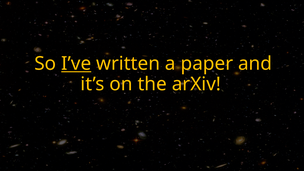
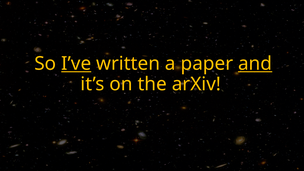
and underline: none -> present
